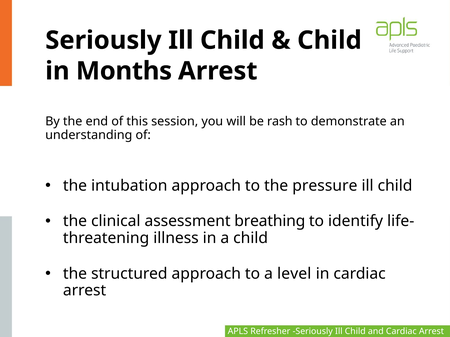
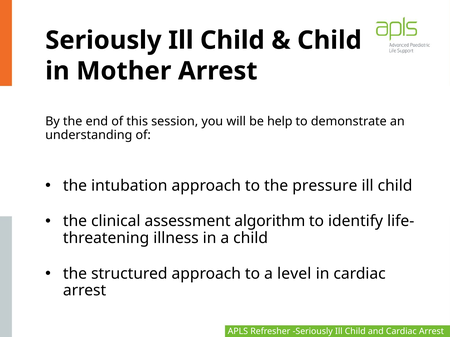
Months: Months -> Mother
rash: rash -> help
breathing: breathing -> algorithm
